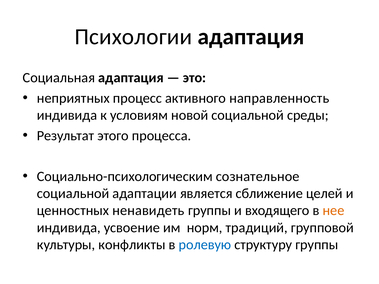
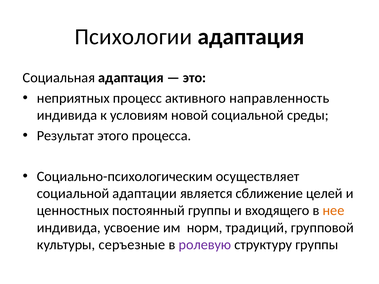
сознательное: сознательное -> осуществляет
ненавидеть: ненавидеть -> постоянный
конфликты: конфликты -> серъезные
ролевую colour: blue -> purple
